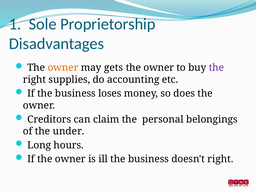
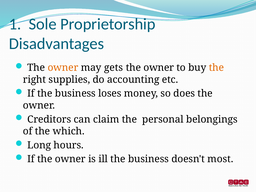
the at (216, 68) colour: purple -> orange
under: under -> which
doesn't right: right -> most
